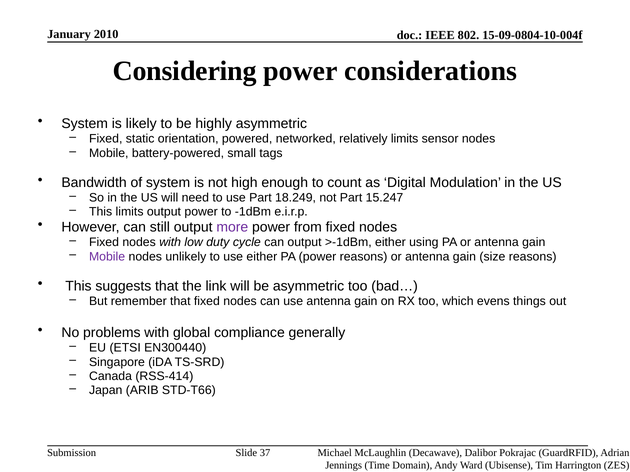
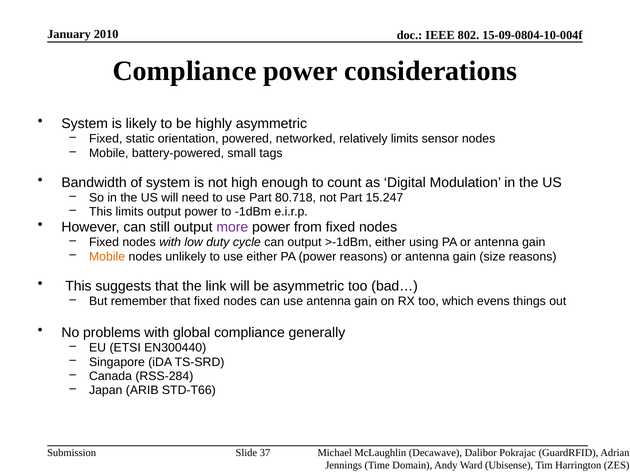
Considering at (185, 71): Considering -> Compliance
18.249: 18.249 -> 80.718
Mobile at (107, 257) colour: purple -> orange
RSS-414: RSS-414 -> RSS-284
